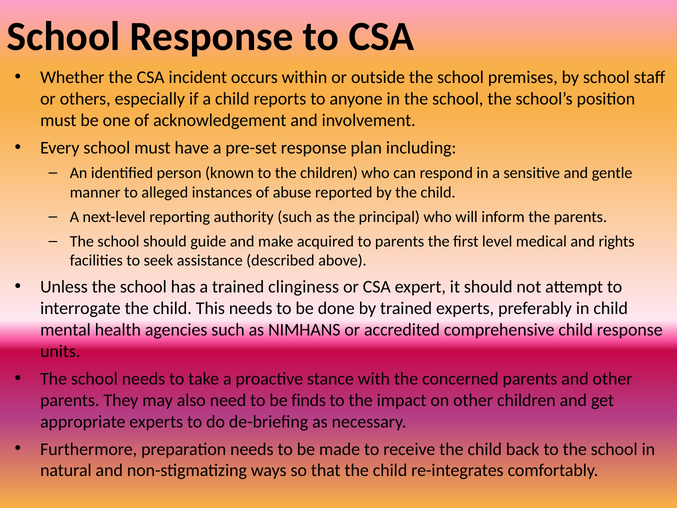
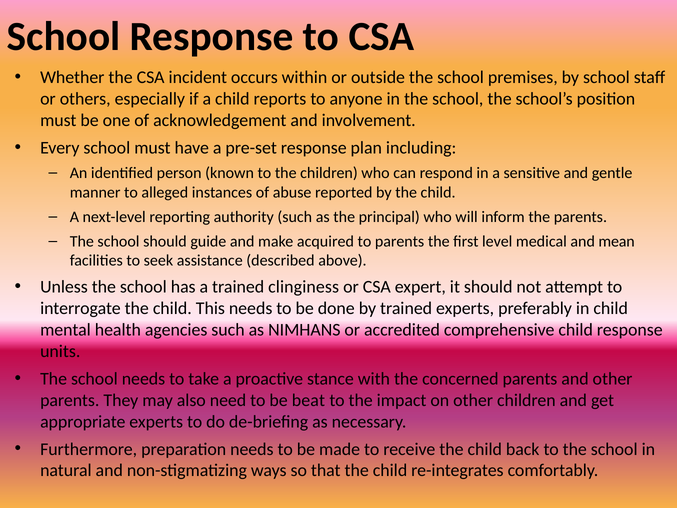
rights: rights -> mean
finds: finds -> beat
